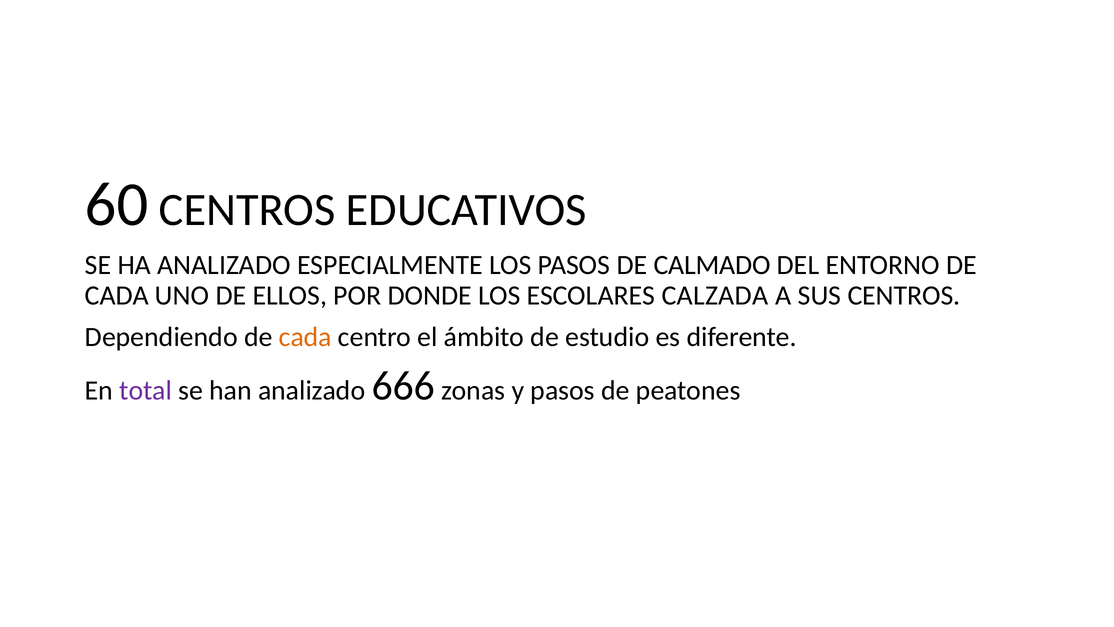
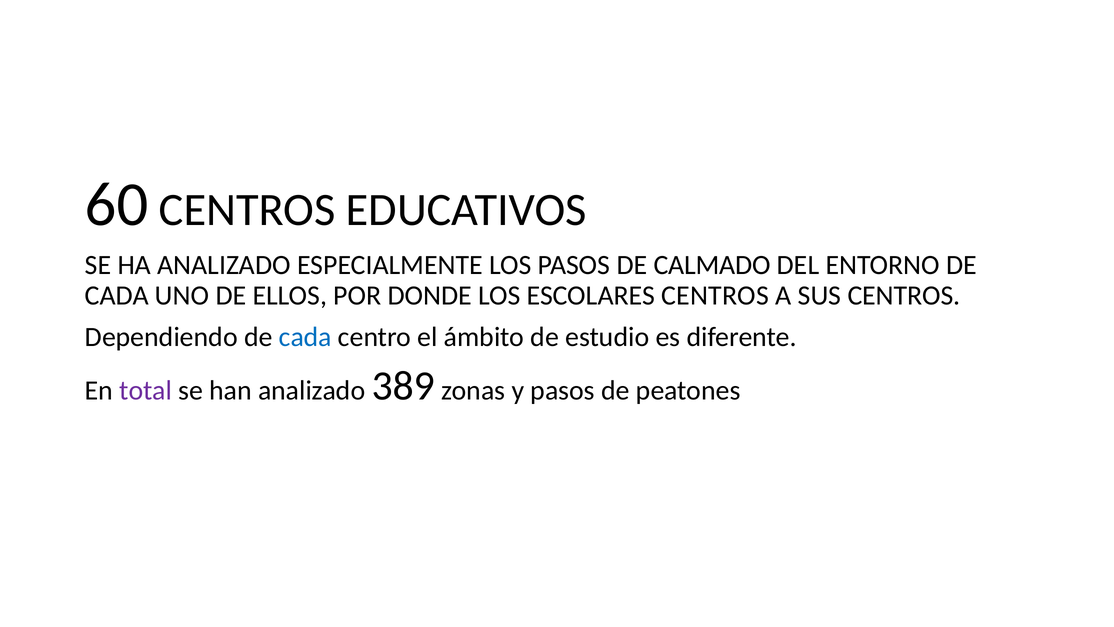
ESCOLARES CALZADA: CALZADA -> CENTROS
cada at (305, 337) colour: orange -> blue
666: 666 -> 389
